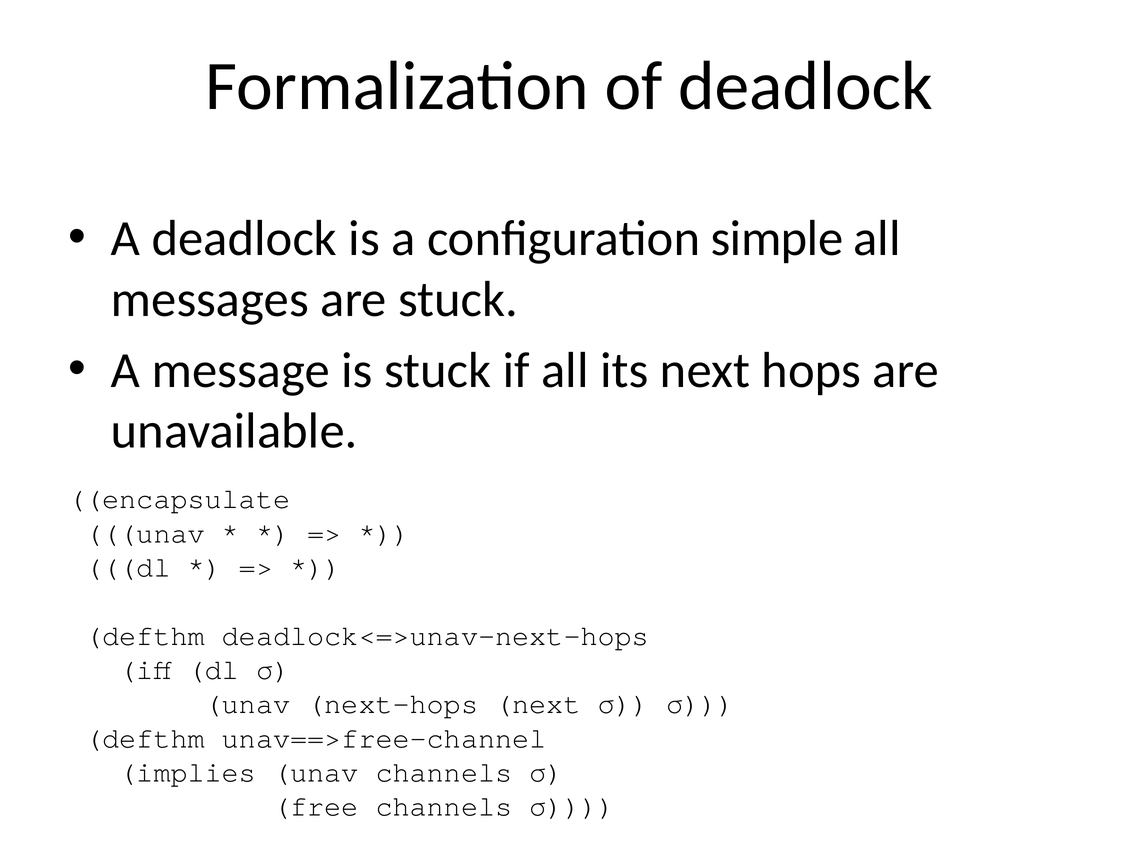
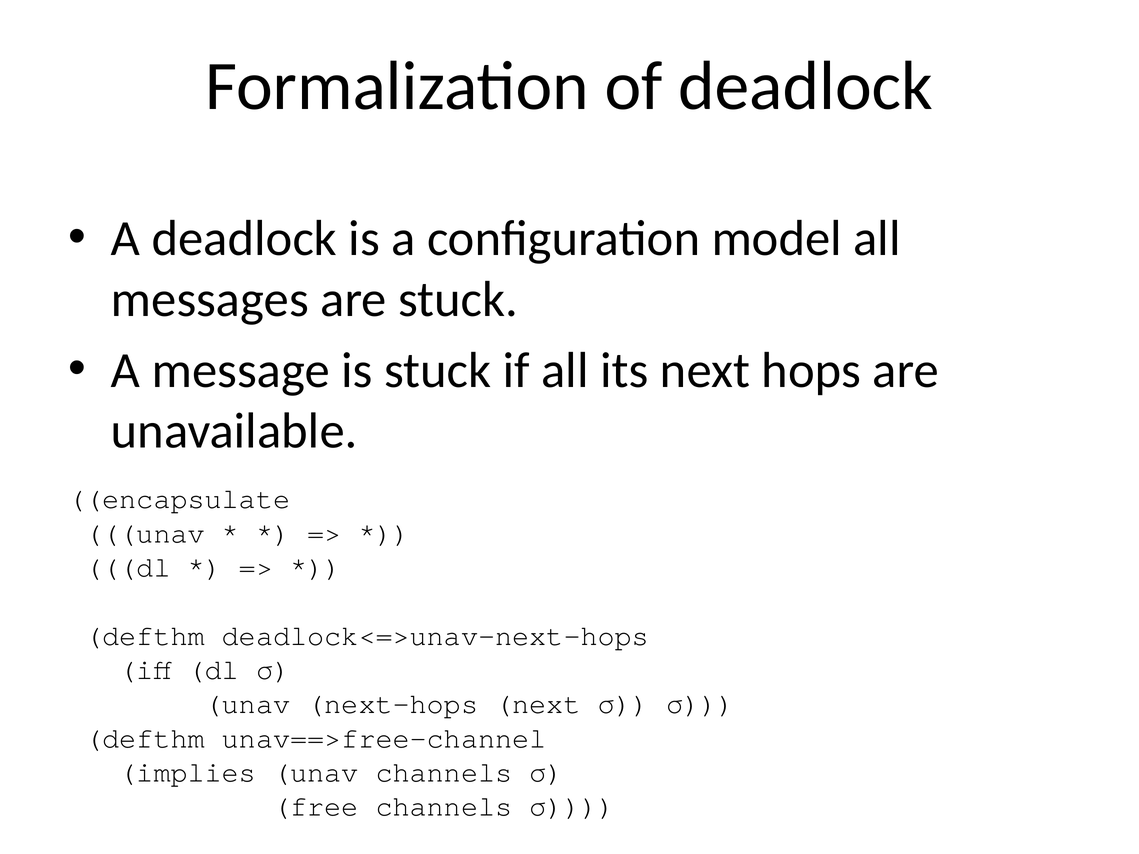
simple: simple -> model
